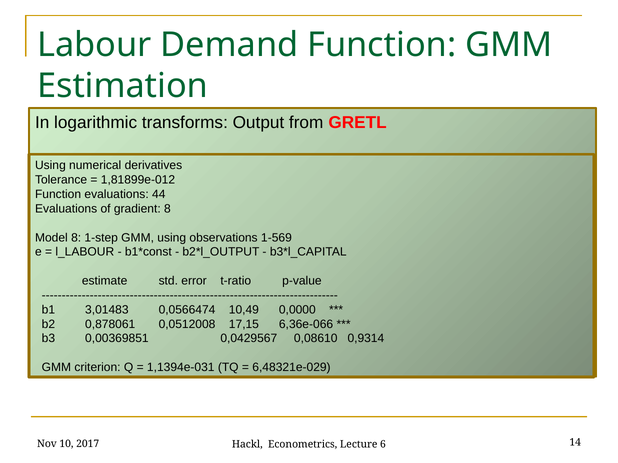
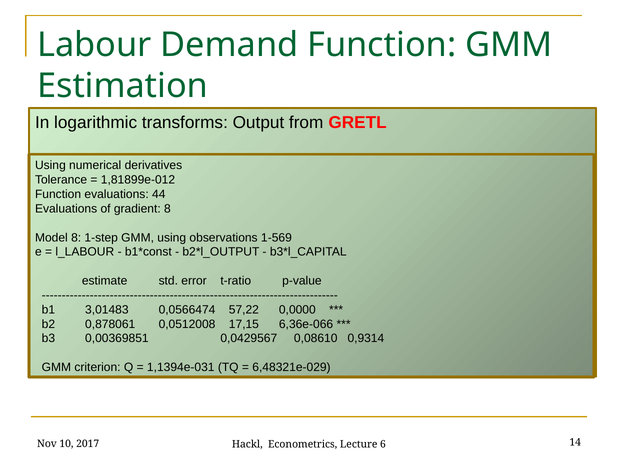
10,49: 10,49 -> 57,22
